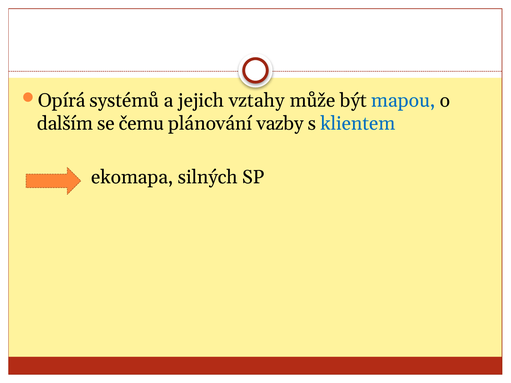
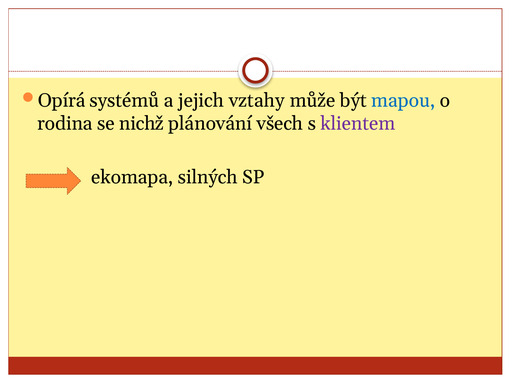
dalším: dalším -> rodina
čemu: čemu -> nichž
vazby: vazby -> všech
klientem colour: blue -> purple
